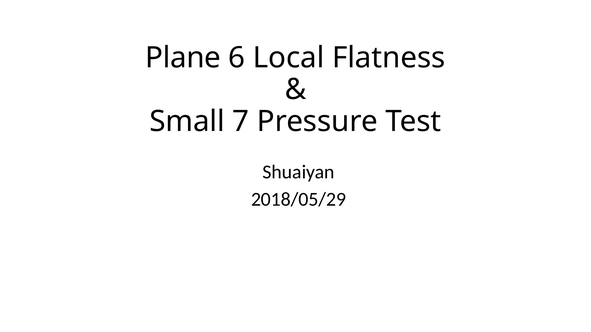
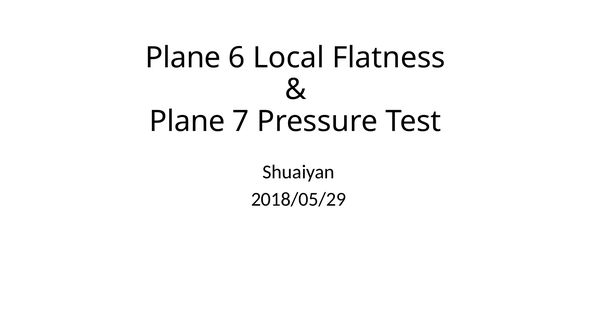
Small at (187, 122): Small -> Plane
